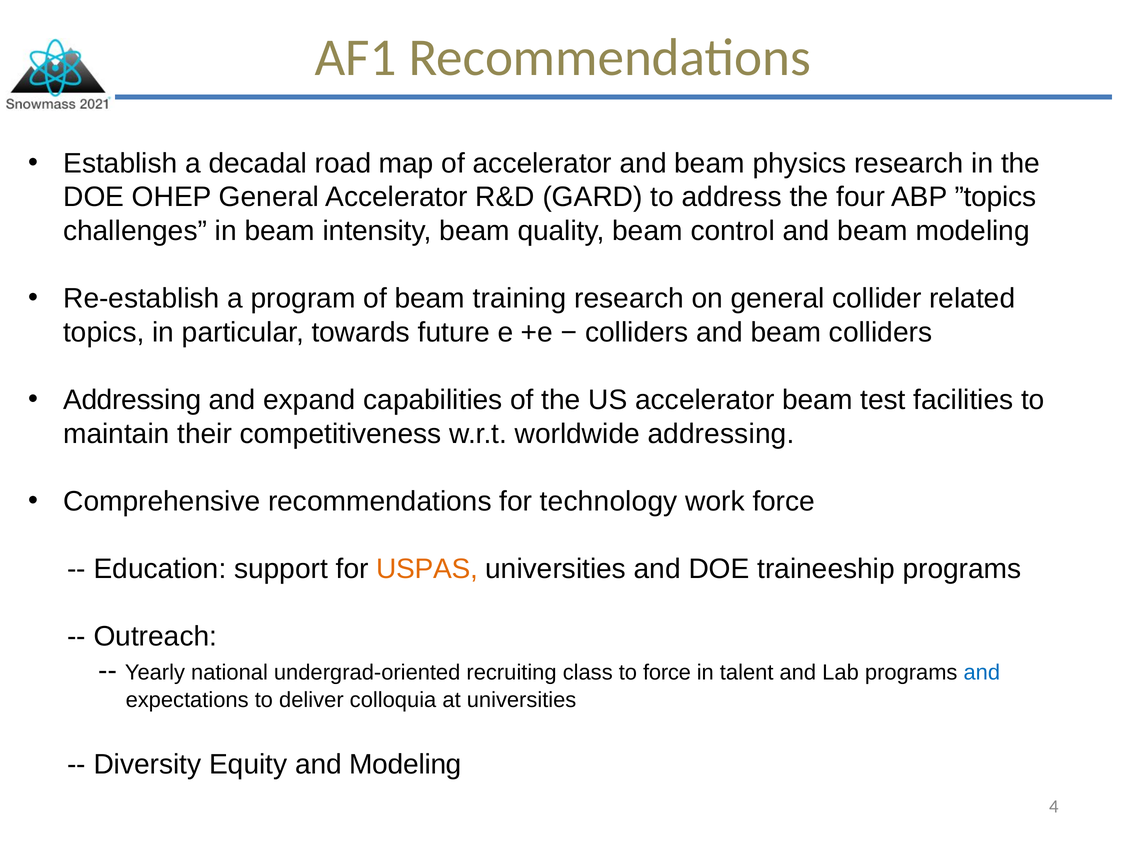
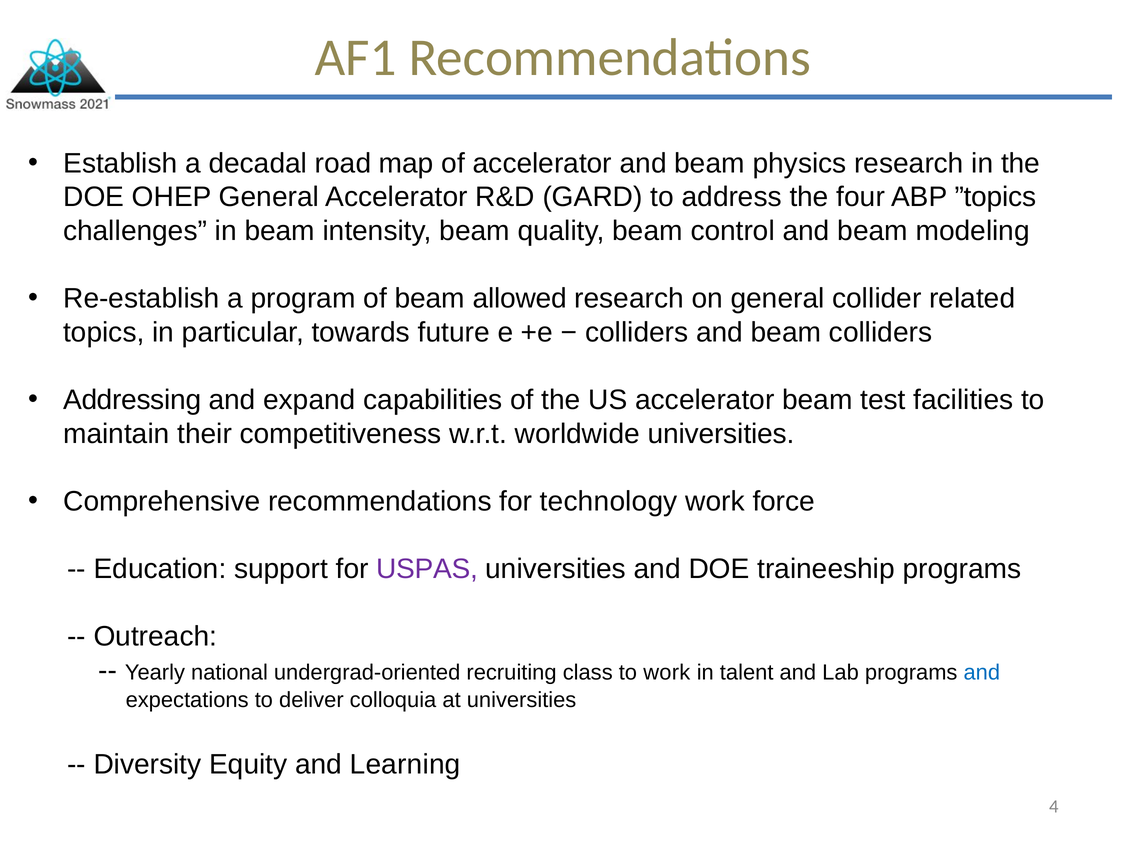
training: training -> allowed
worldwide addressing: addressing -> universities
USPAS colour: orange -> purple
to force: force -> work
and Modeling: Modeling -> Learning
